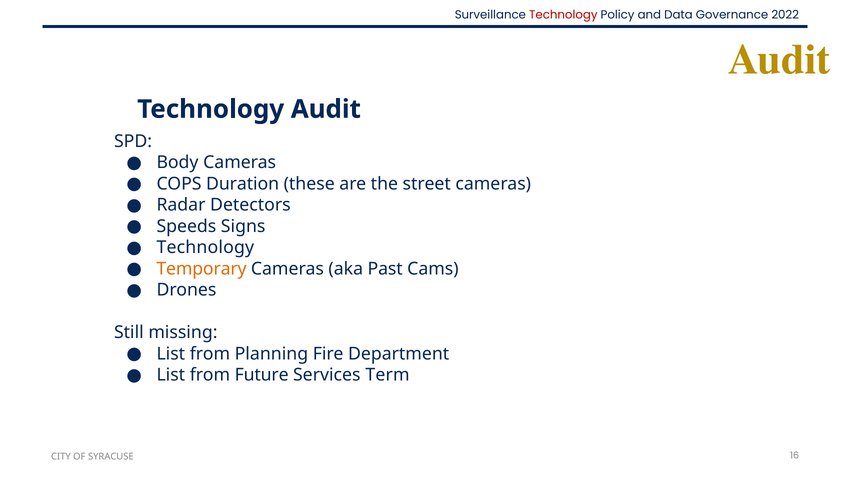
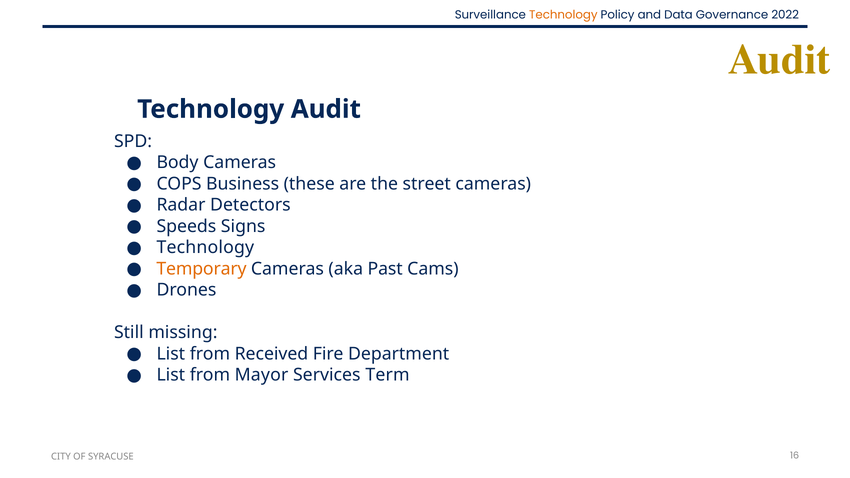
Technology at (563, 15) colour: red -> orange
Duration: Duration -> Business
Planning: Planning -> Received
Future: Future -> Mayor
